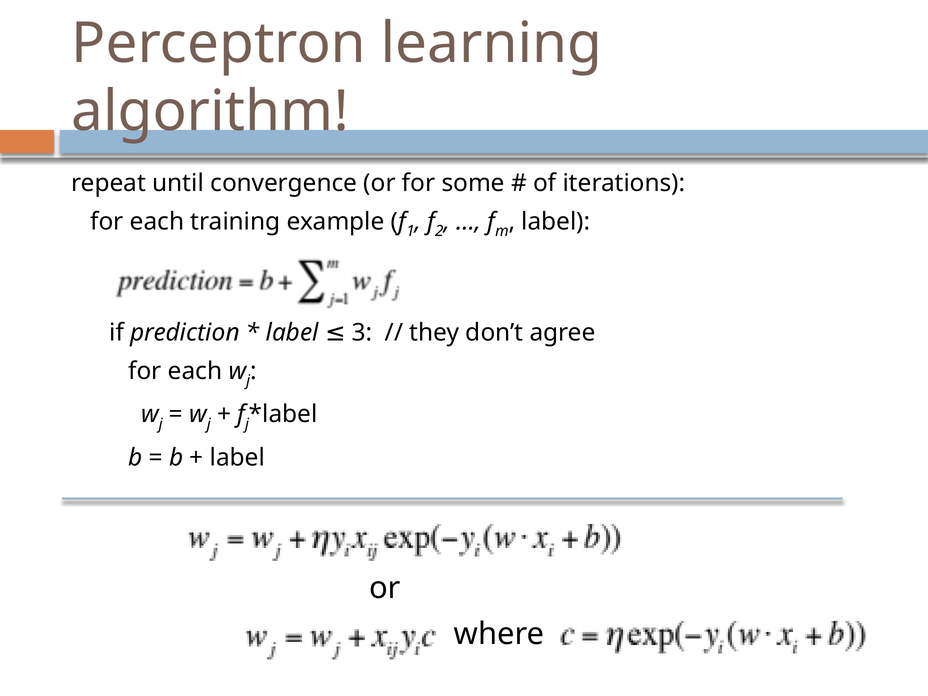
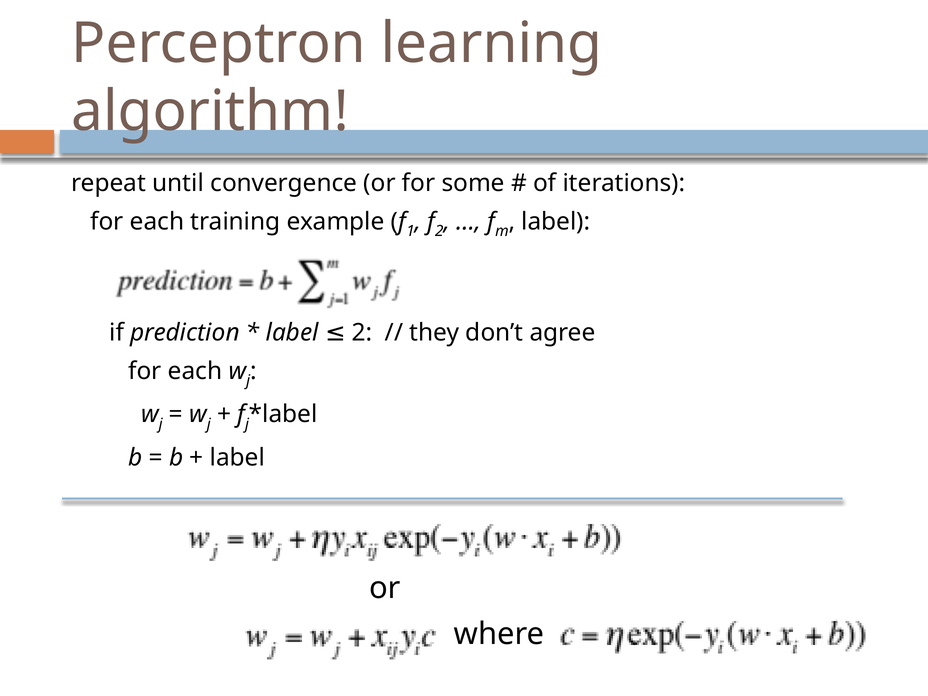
label 3: 3 -> 2
